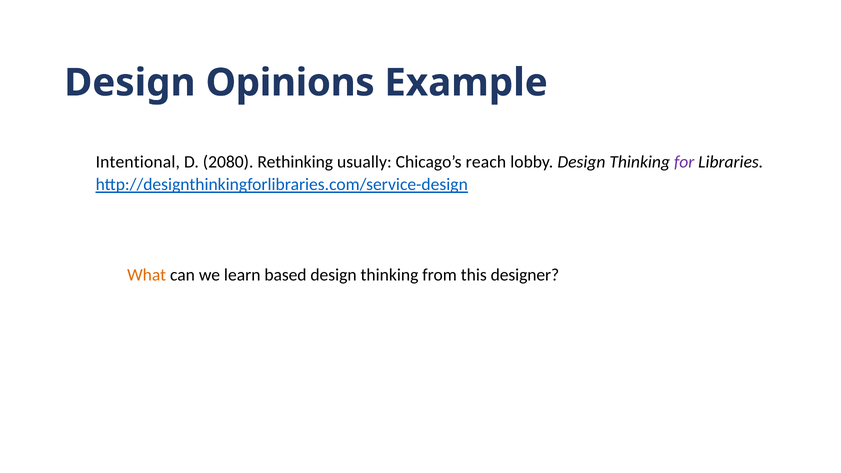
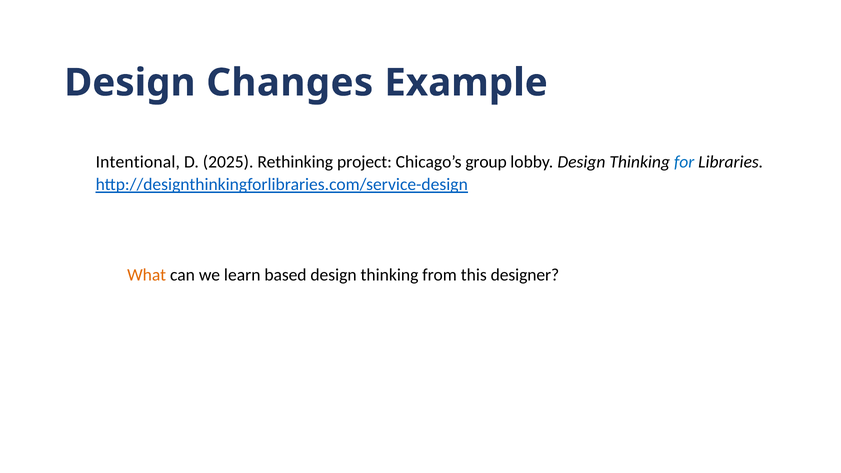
Opinions: Opinions -> Changes
2080: 2080 -> 2025
usually: usually -> project
reach: reach -> group
for colour: purple -> blue
